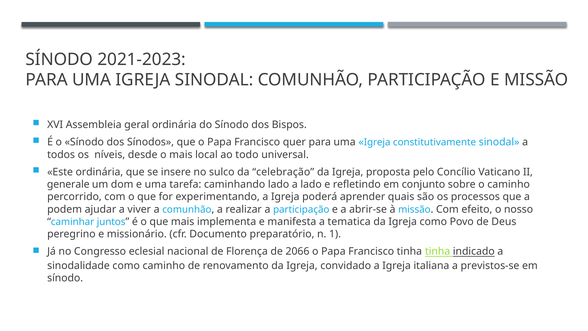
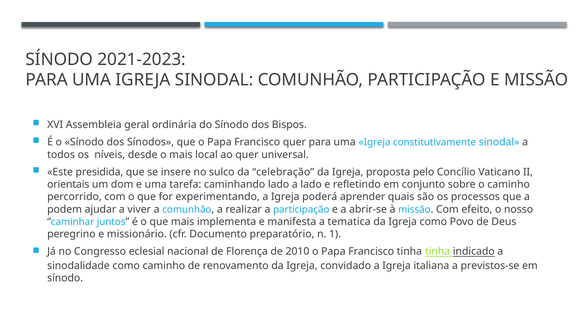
ao todo: todo -> quer
Este ordinária: ordinária -> presidida
generale: generale -> orientais
2066: 2066 -> 2010
